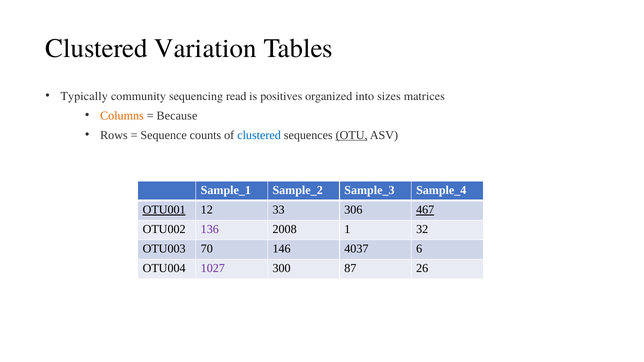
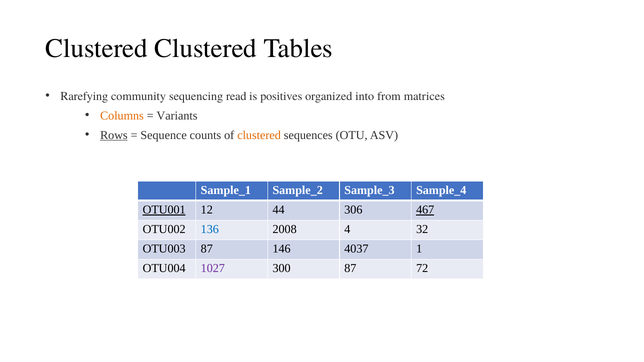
Clustered Variation: Variation -> Clustered
Typically: Typically -> Rarefying
sizes: sizes -> from
Because: Because -> Variants
Rows underline: none -> present
clustered at (259, 135) colour: blue -> orange
OTU underline: present -> none
33: 33 -> 44
136 colour: purple -> blue
1: 1 -> 4
OTU003 70: 70 -> 87
6: 6 -> 1
26: 26 -> 72
